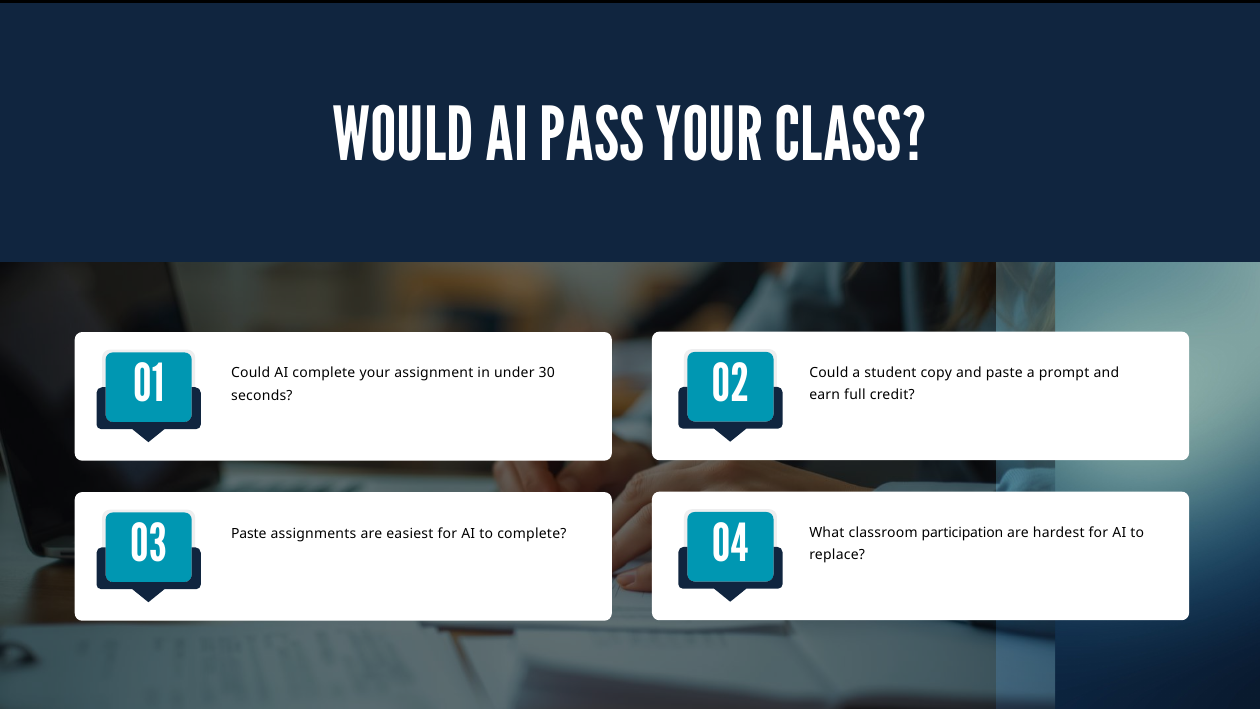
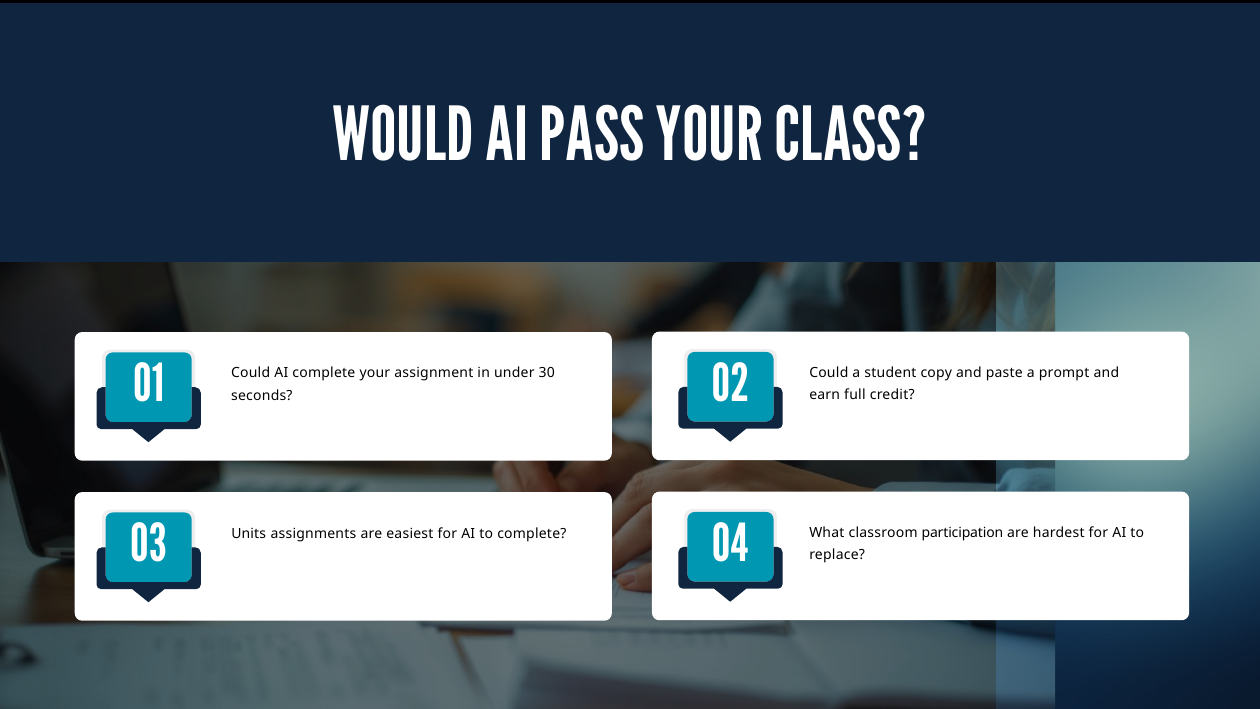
Paste at (249, 533): Paste -> Units
